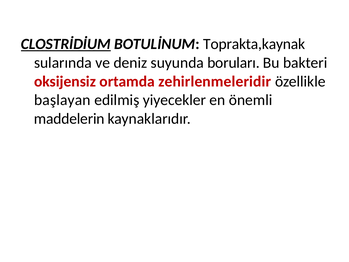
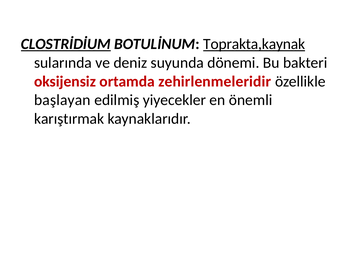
Toprakta,kaynak underline: none -> present
boruları: boruları -> dönemi
maddelerin: maddelerin -> karıştırmak
